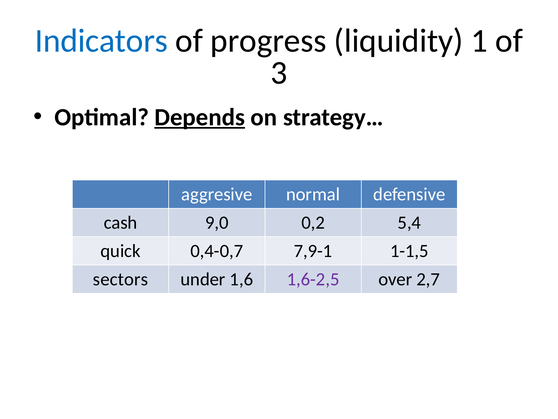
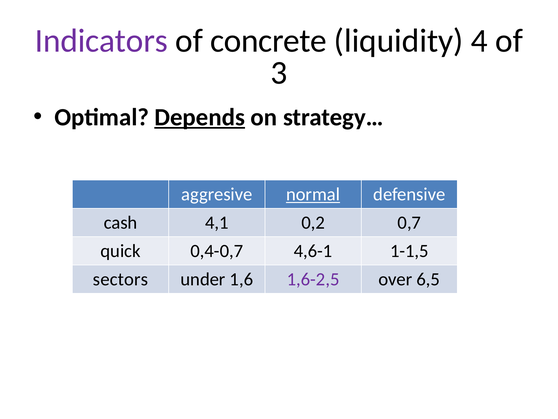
Indicators colour: blue -> purple
progress: progress -> concrete
1: 1 -> 4
normal underline: none -> present
9,0: 9,0 -> 4,1
5,4: 5,4 -> 0,7
7,9-1: 7,9-1 -> 4,6-1
2,7: 2,7 -> 6,5
